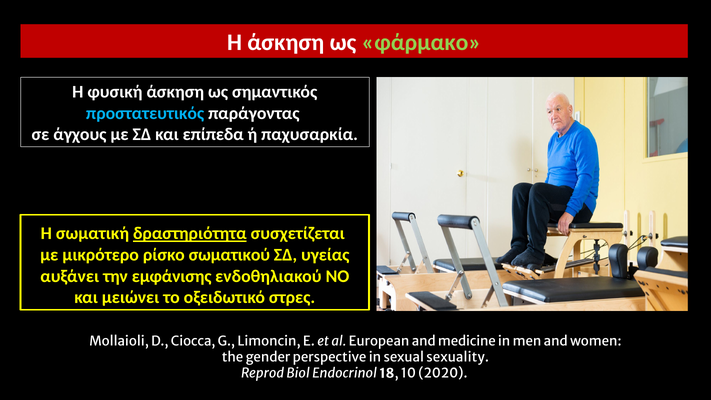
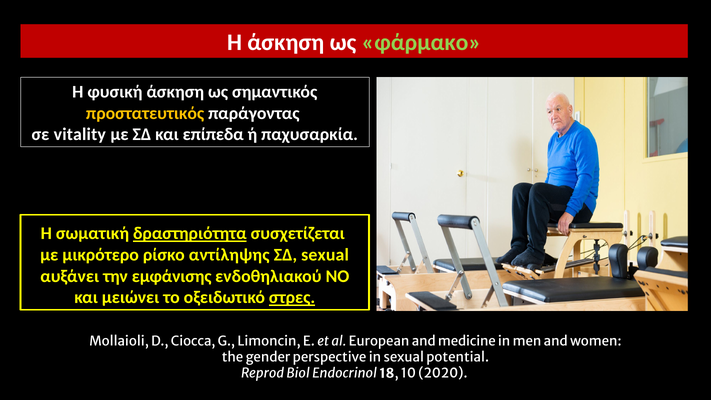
προστατευτικός colour: light blue -> yellow
άγχους: άγχους -> vitality
σωματικού: σωματικού -> αντίληψης
ΣΔ υγείας: υγείας -> sexual
στρες underline: none -> present
sexuality: sexuality -> potential
